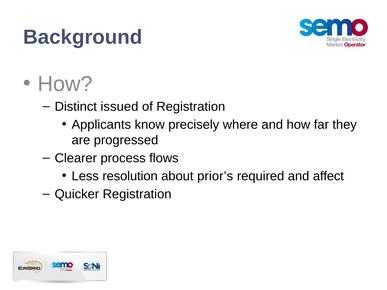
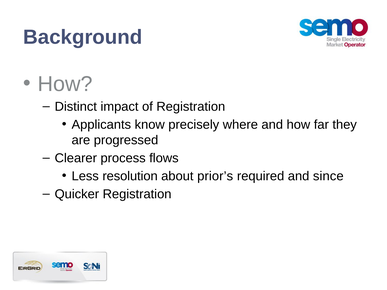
issued: issued -> impact
affect: affect -> since
